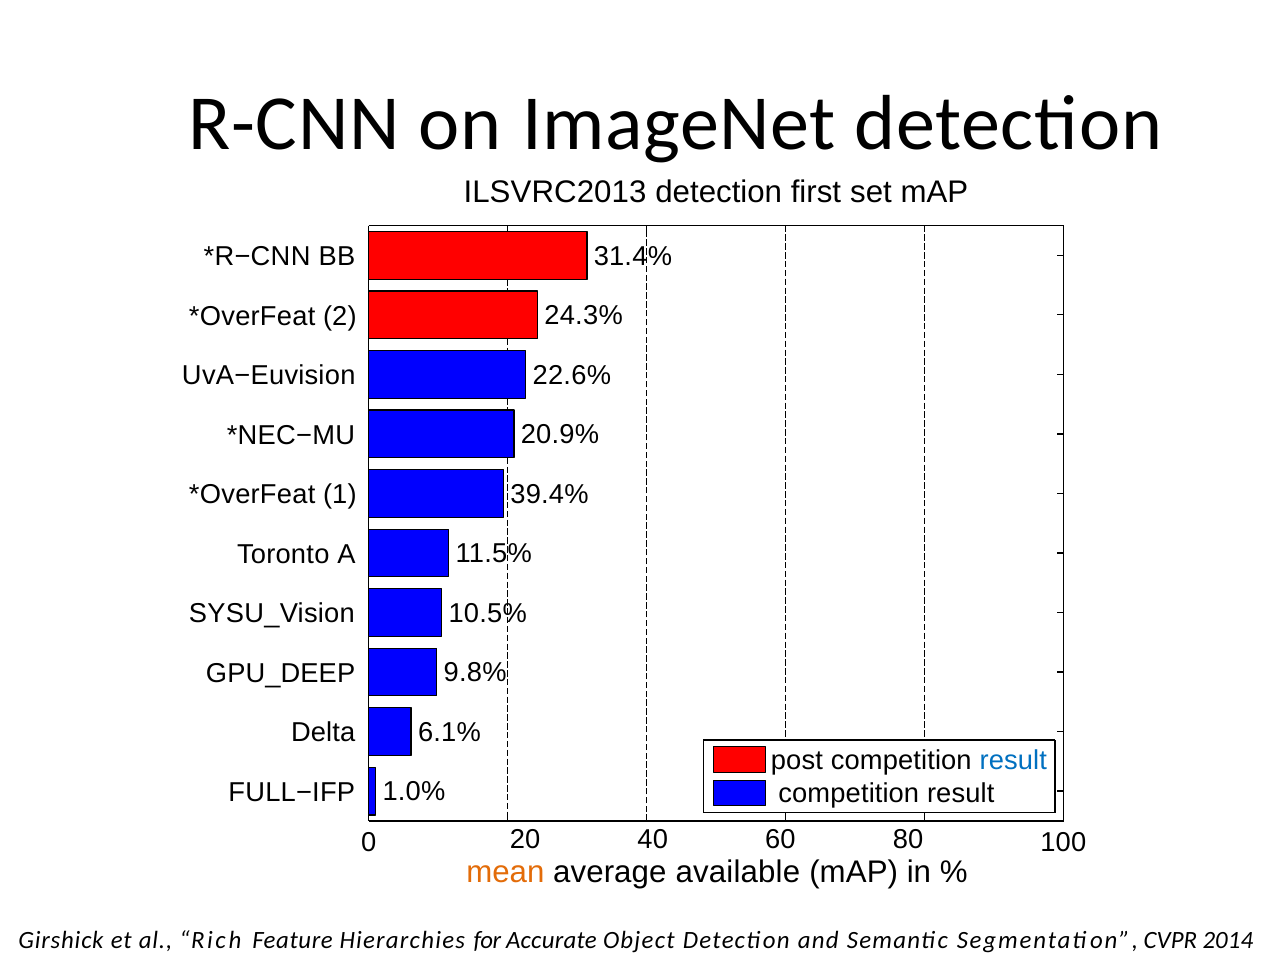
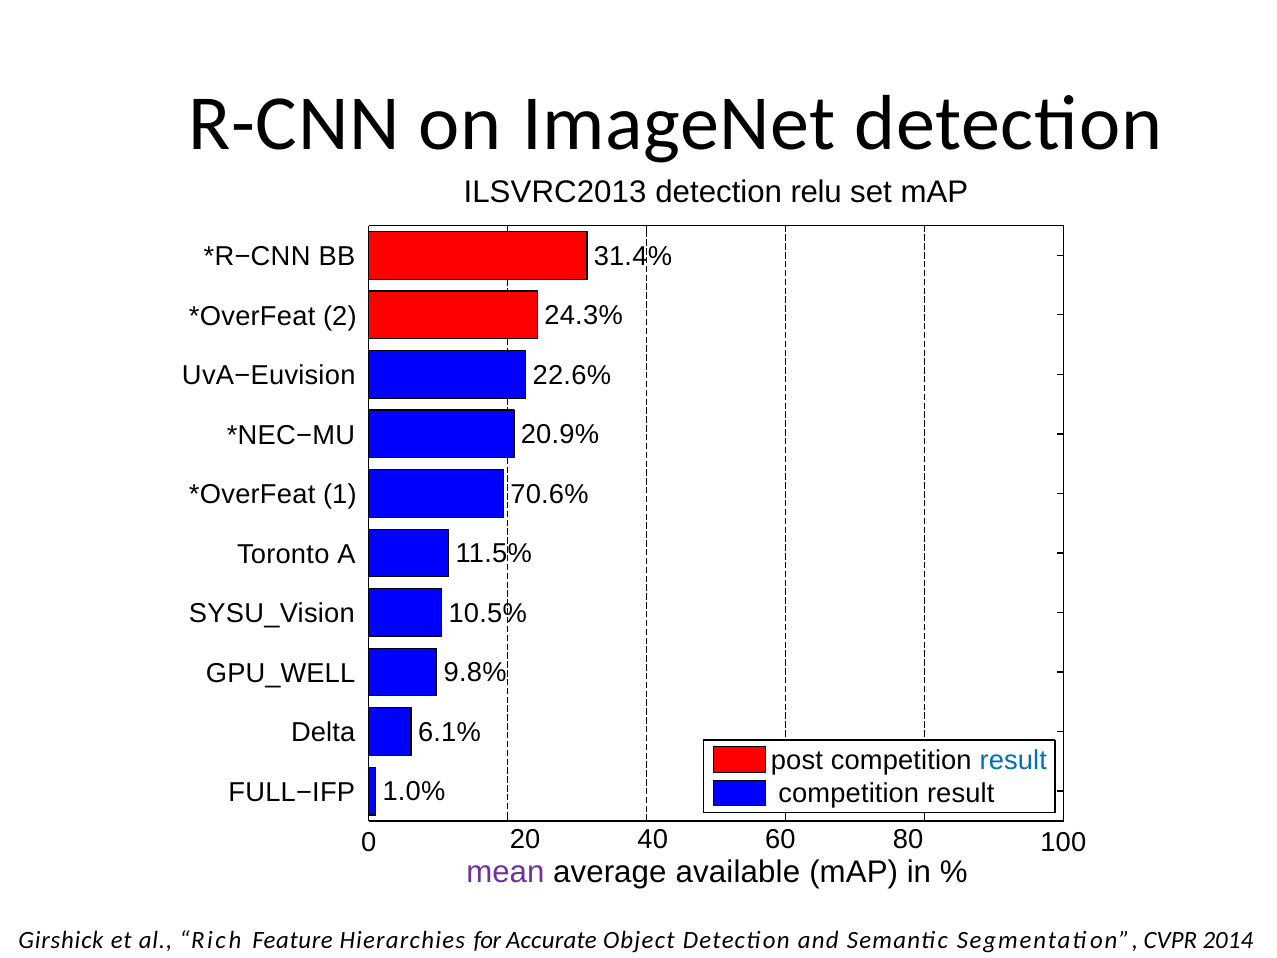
first: first -> relu
39.4%: 39.4% -> 70.6%
GPU_DEEP: GPU_DEEP -> GPU_WELL
mean colour: orange -> purple
